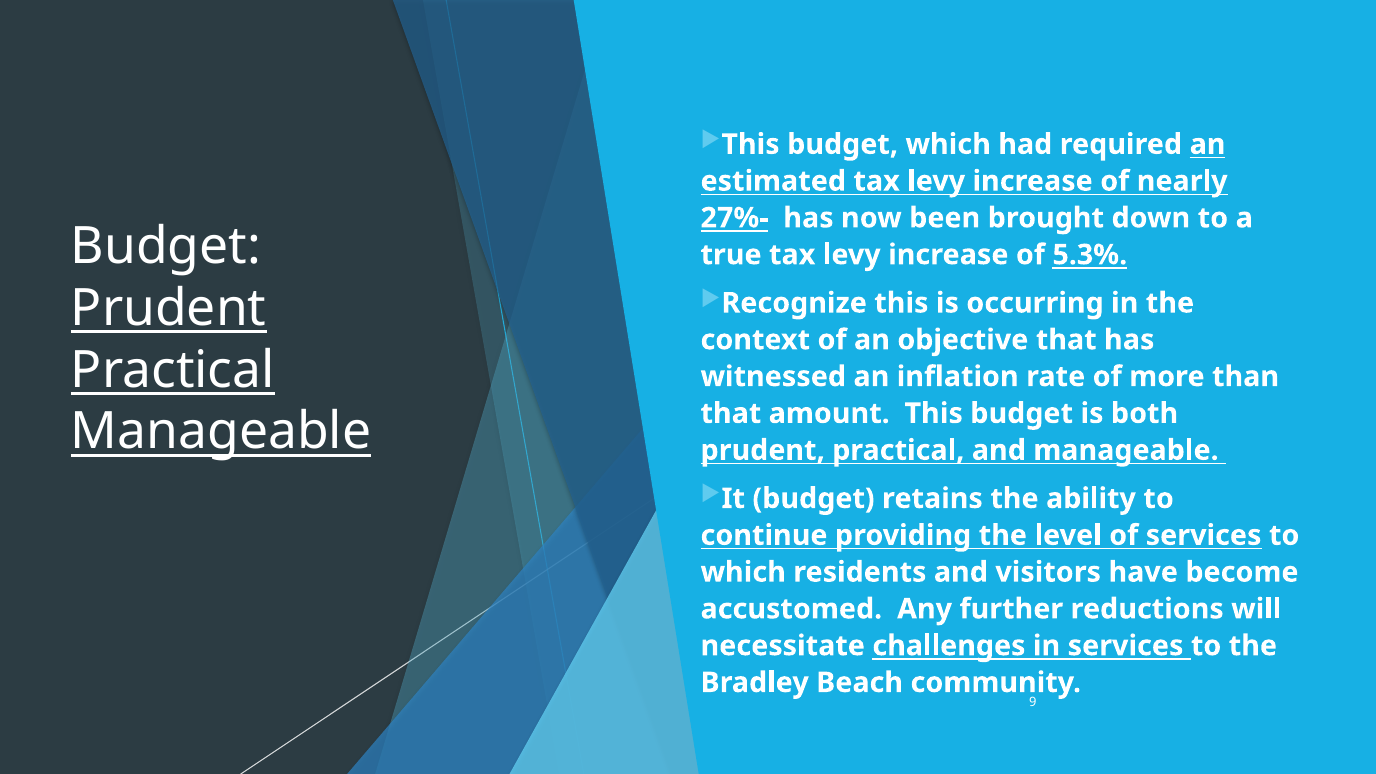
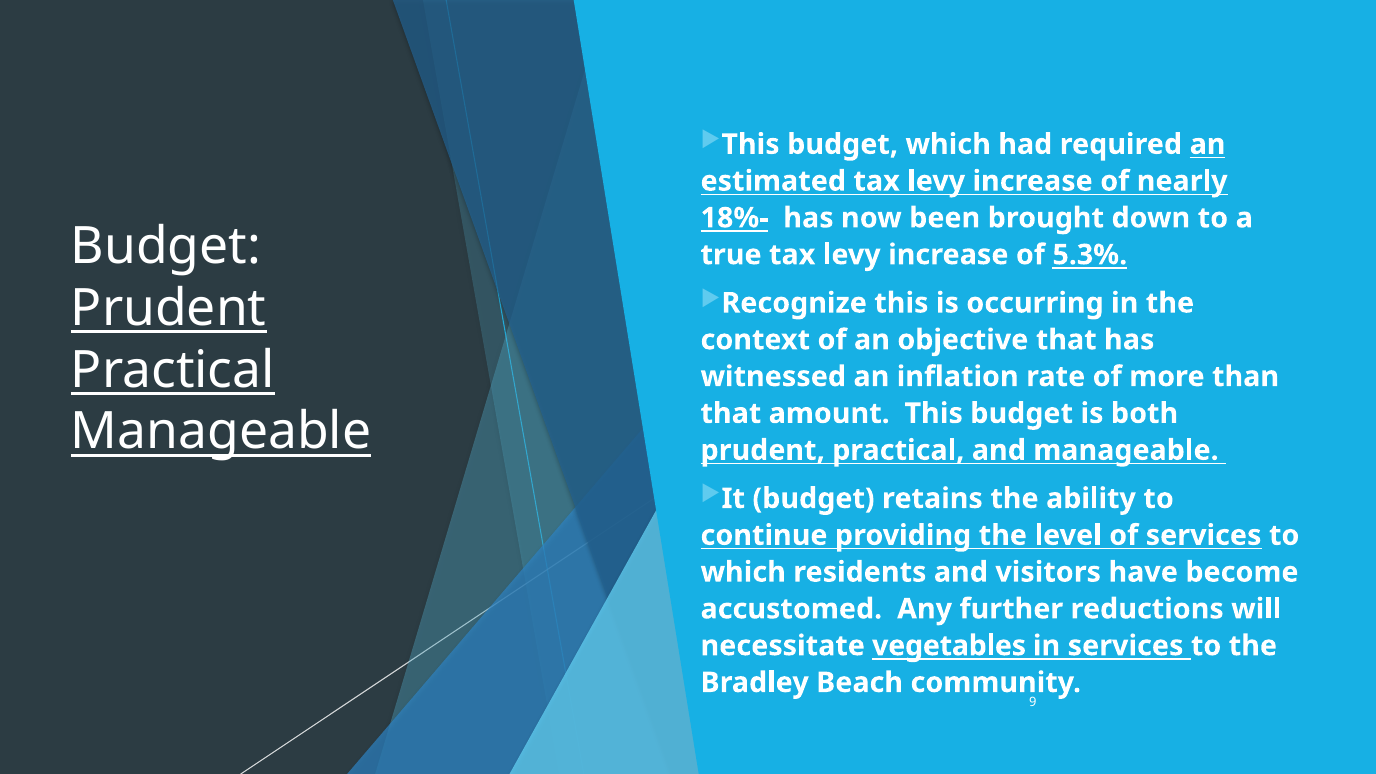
27%-: 27%- -> 18%-
challenges: challenges -> vegetables
